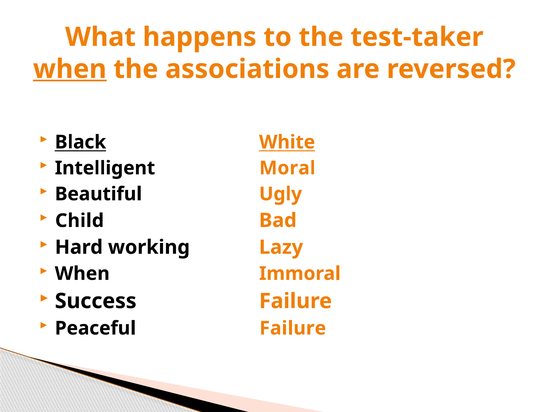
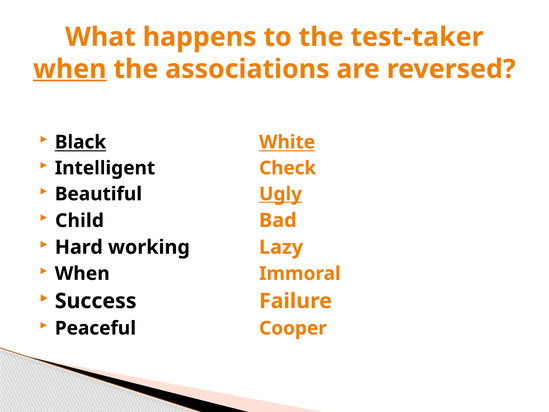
Moral: Moral -> Check
Ugly underline: none -> present
Peaceful Failure: Failure -> Cooper
